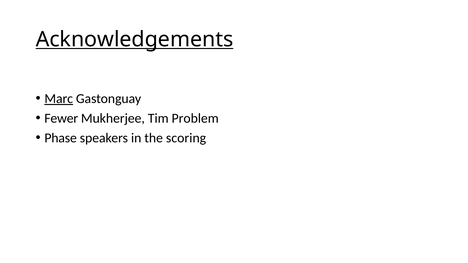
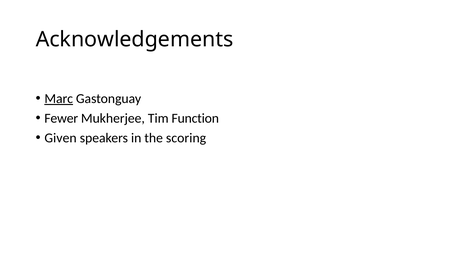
Acknowledgements underline: present -> none
Problem: Problem -> Function
Phase: Phase -> Given
